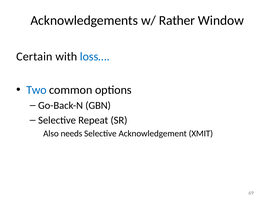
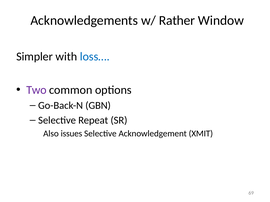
Certain: Certain -> Simpler
Two colour: blue -> purple
needs: needs -> issues
